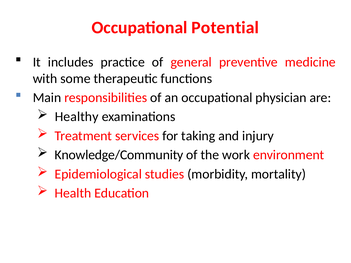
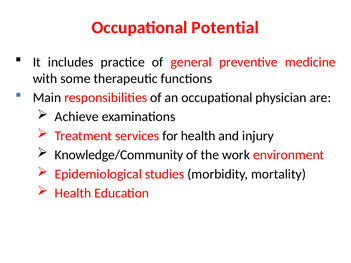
Healthy: Healthy -> Achieve
for taking: taking -> health
